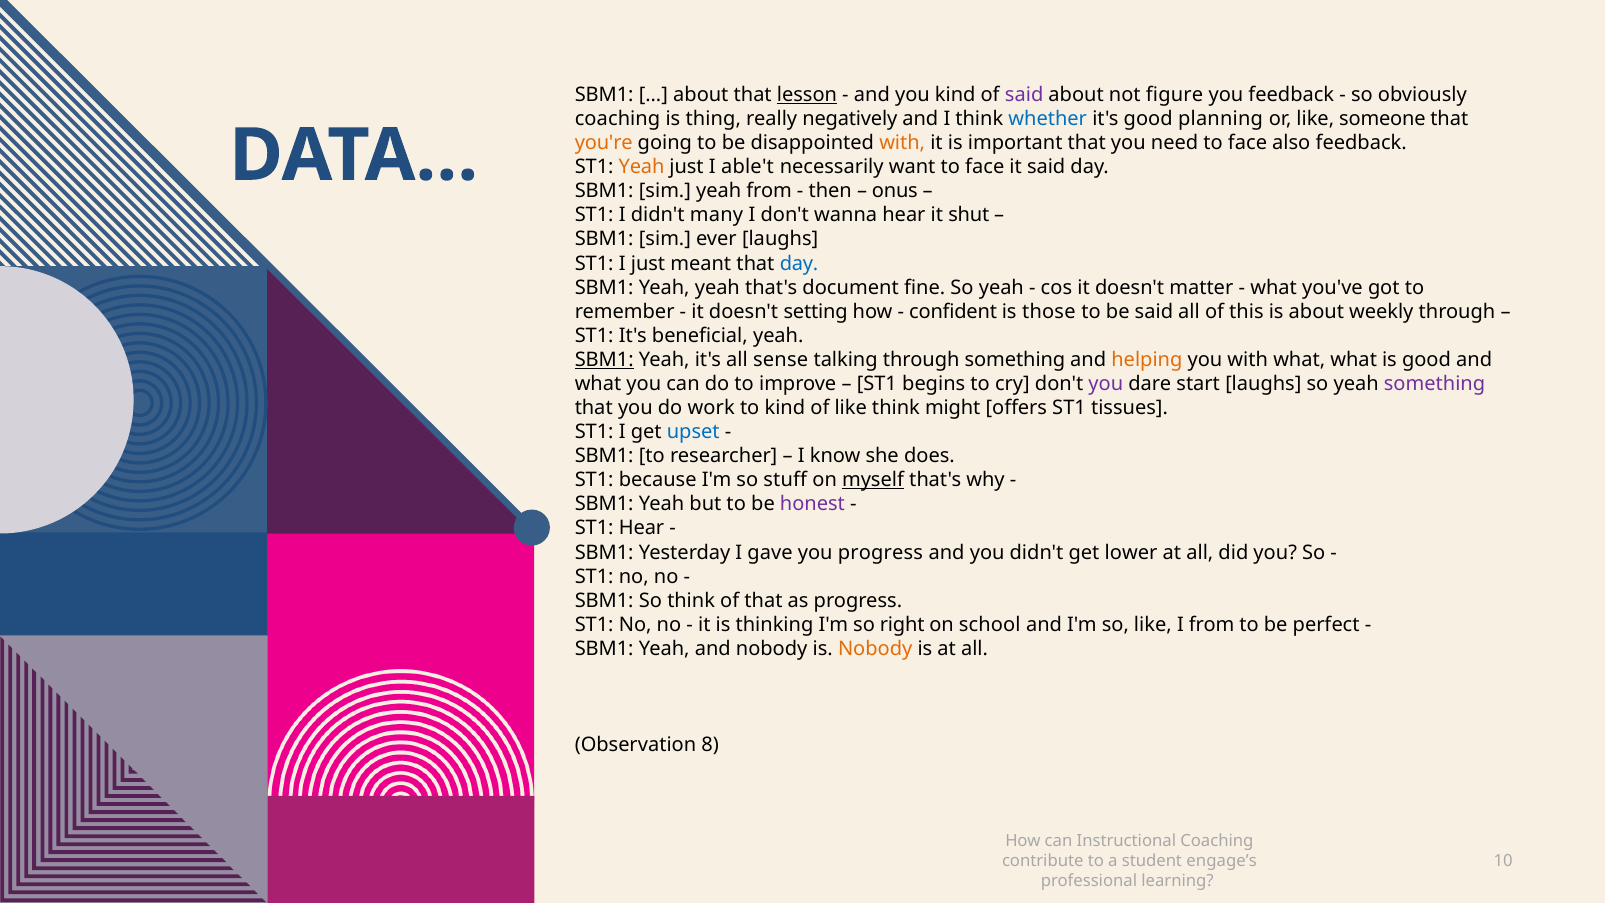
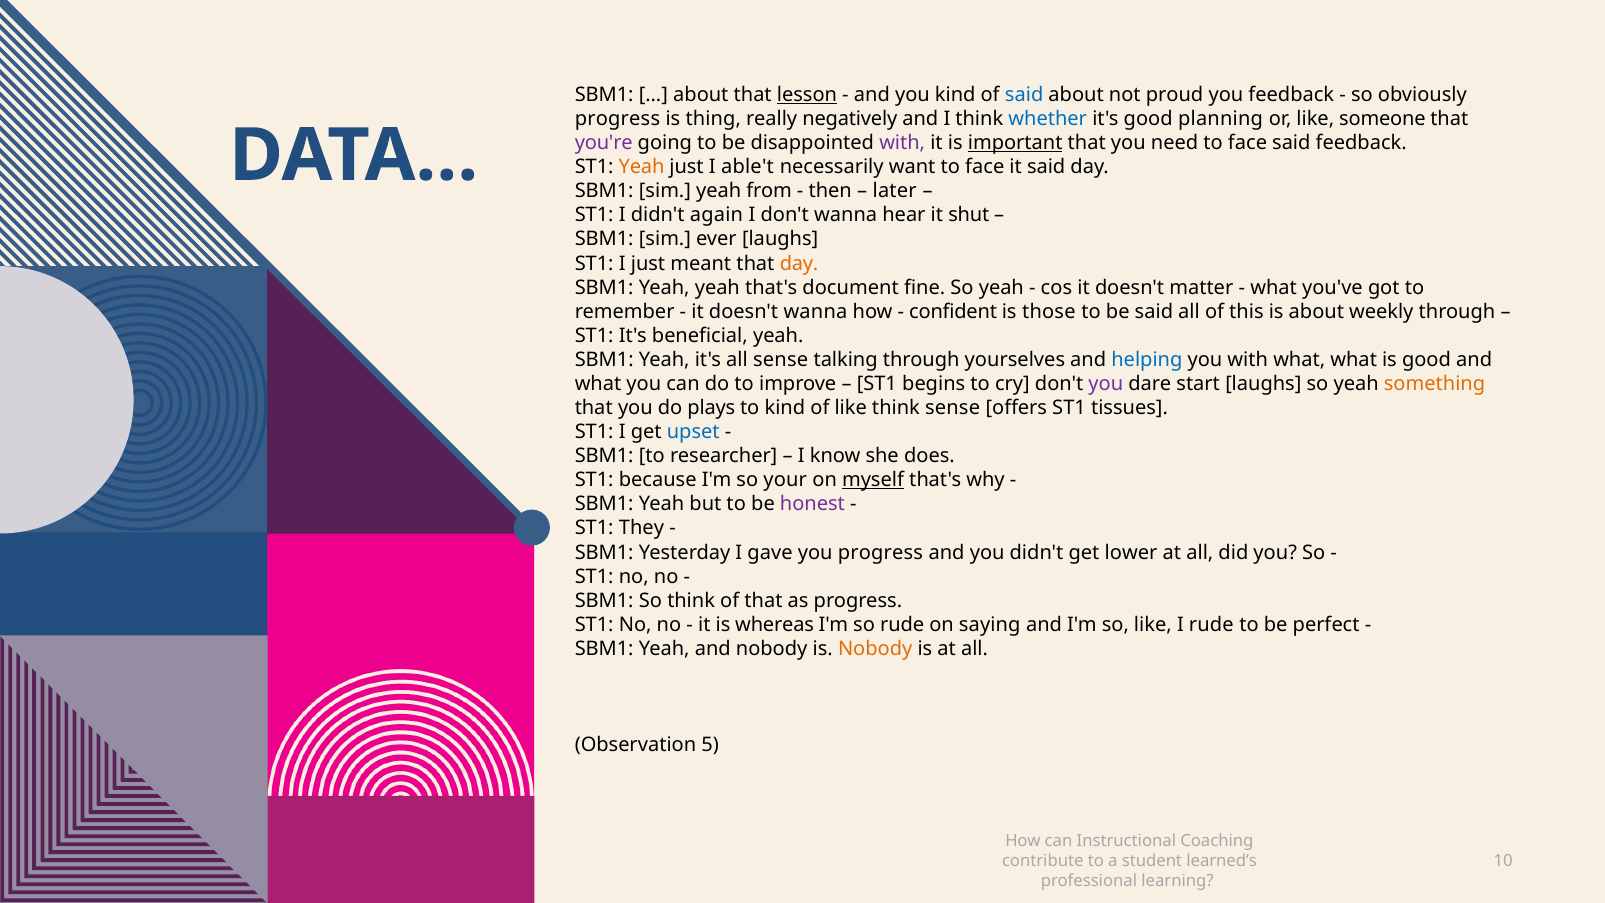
said at (1024, 95) colour: purple -> blue
figure: figure -> proud
coaching at (618, 119): coaching -> progress
you're colour: orange -> purple
with at (902, 143) colour: orange -> purple
important underline: none -> present
face also: also -> said
onus: onus -> later
many: many -> again
day at (799, 263) colour: blue -> orange
doesn't setting: setting -> wanna
SBM1 at (604, 360) underline: present -> none
through something: something -> yourselves
helping colour: orange -> blue
something at (1435, 384) colour: purple -> orange
work: work -> plays
think might: might -> sense
stuff: stuff -> your
ST1 Hear: Hear -> They
thinking: thinking -> whereas
so right: right -> rude
school: school -> saying
I from: from -> rude
8: 8 -> 5
engage’s: engage’s -> learned’s
